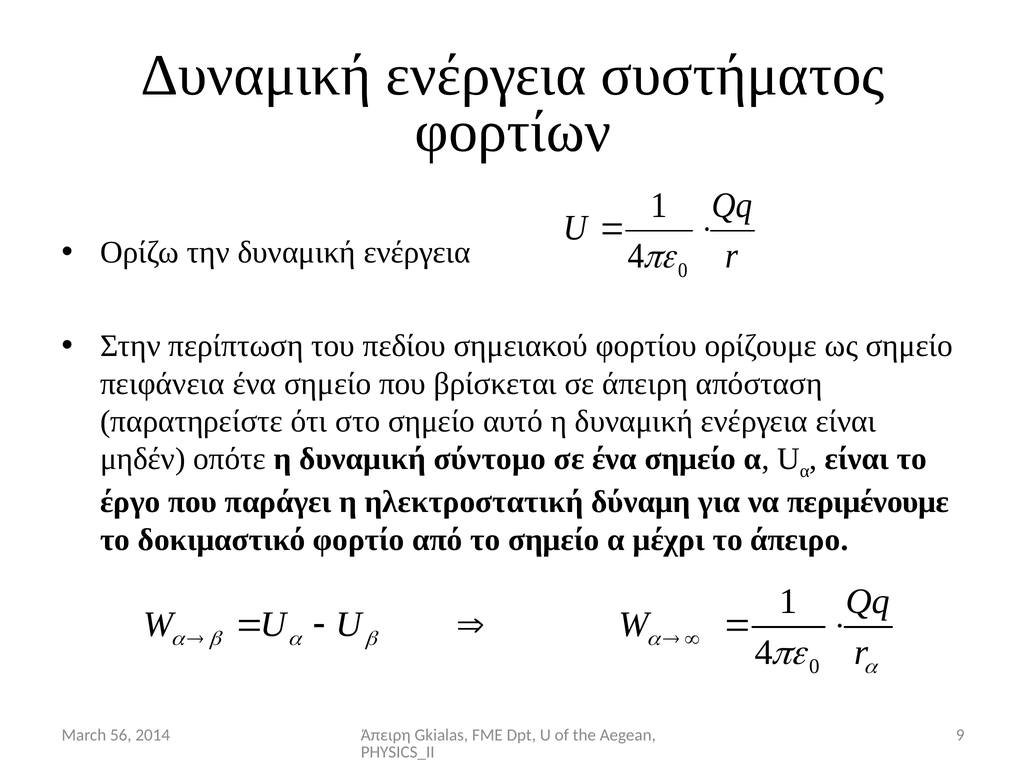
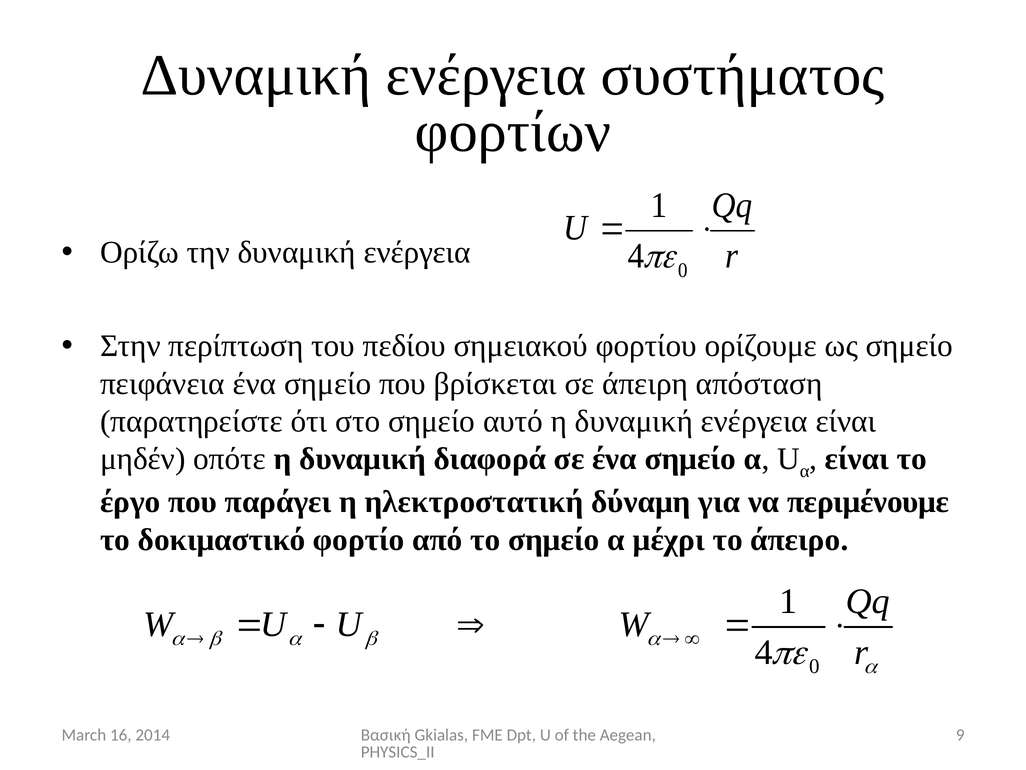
σύντομο: σύντομο -> διαφορά
Άπειρη at (386, 735): Άπειρη -> Βασική
56: 56 -> 16
